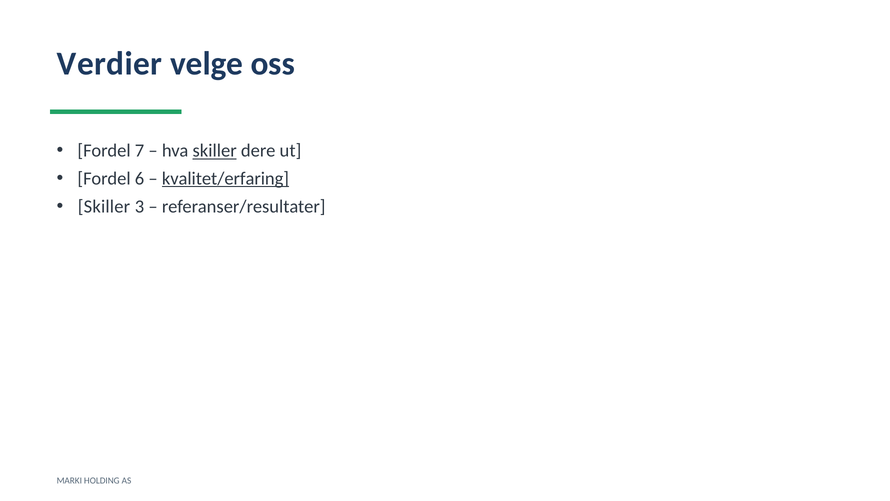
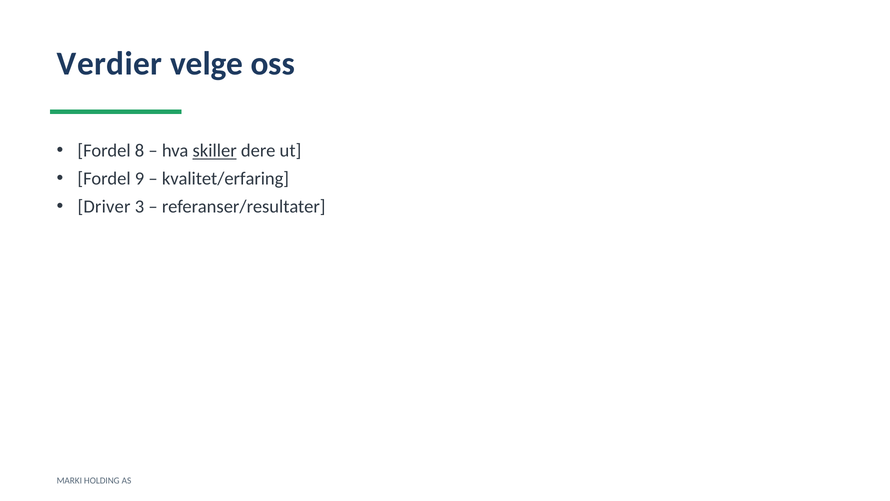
7: 7 -> 8
6: 6 -> 9
kvalitet/erfaring underline: present -> none
Skiller at (104, 206): Skiller -> Driver
